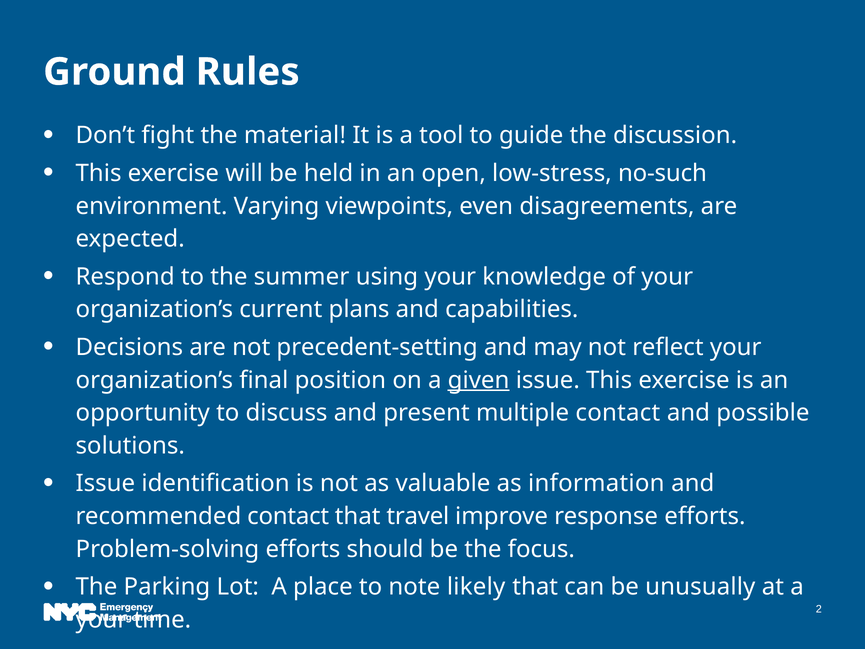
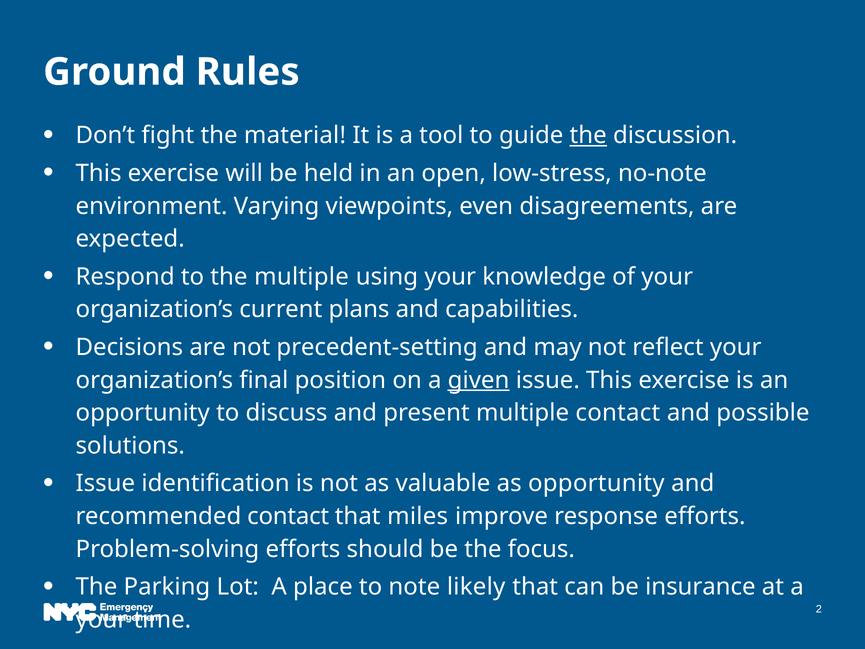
the at (588, 135) underline: none -> present
no-such: no-such -> no-note
the summer: summer -> multiple
as information: information -> opportunity
travel: travel -> miles
unusually: unusually -> insurance
